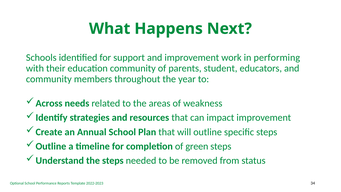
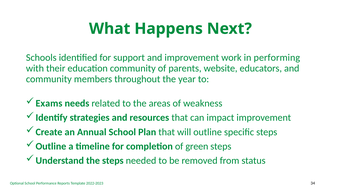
student: student -> website
Across: Across -> Exams
